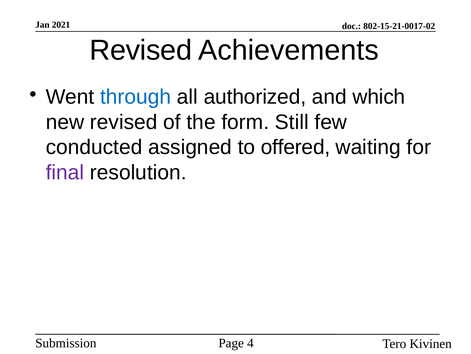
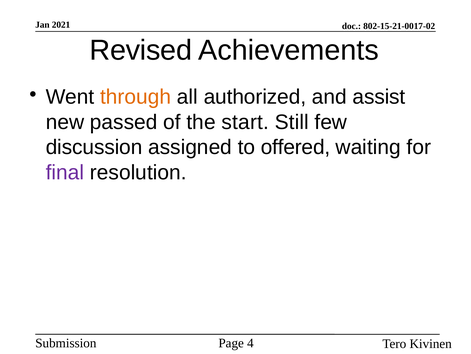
through colour: blue -> orange
which: which -> assist
new revised: revised -> passed
form: form -> start
conducted: conducted -> discussion
